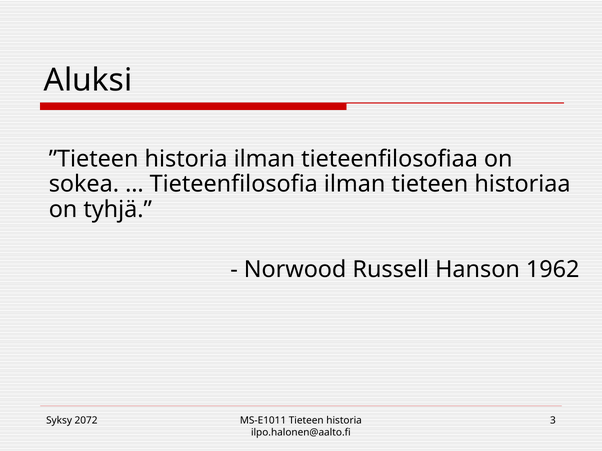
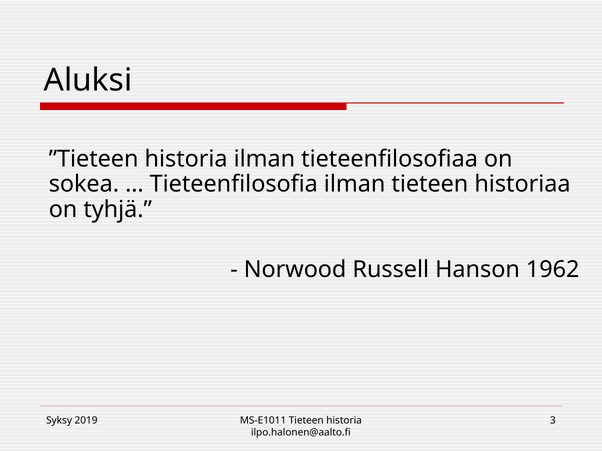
2072: 2072 -> 2019
